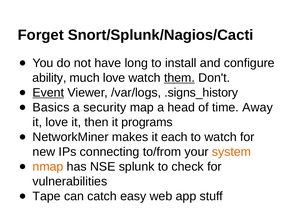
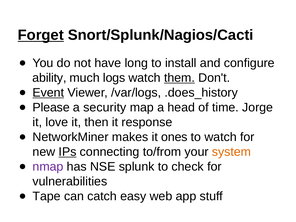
Forget underline: none -> present
much love: love -> logs
.signs_history: .signs_history -> .does_history
Basics: Basics -> Please
Away: Away -> Jorge
programs: programs -> response
each: each -> ones
IPs underline: none -> present
nmap colour: orange -> purple
